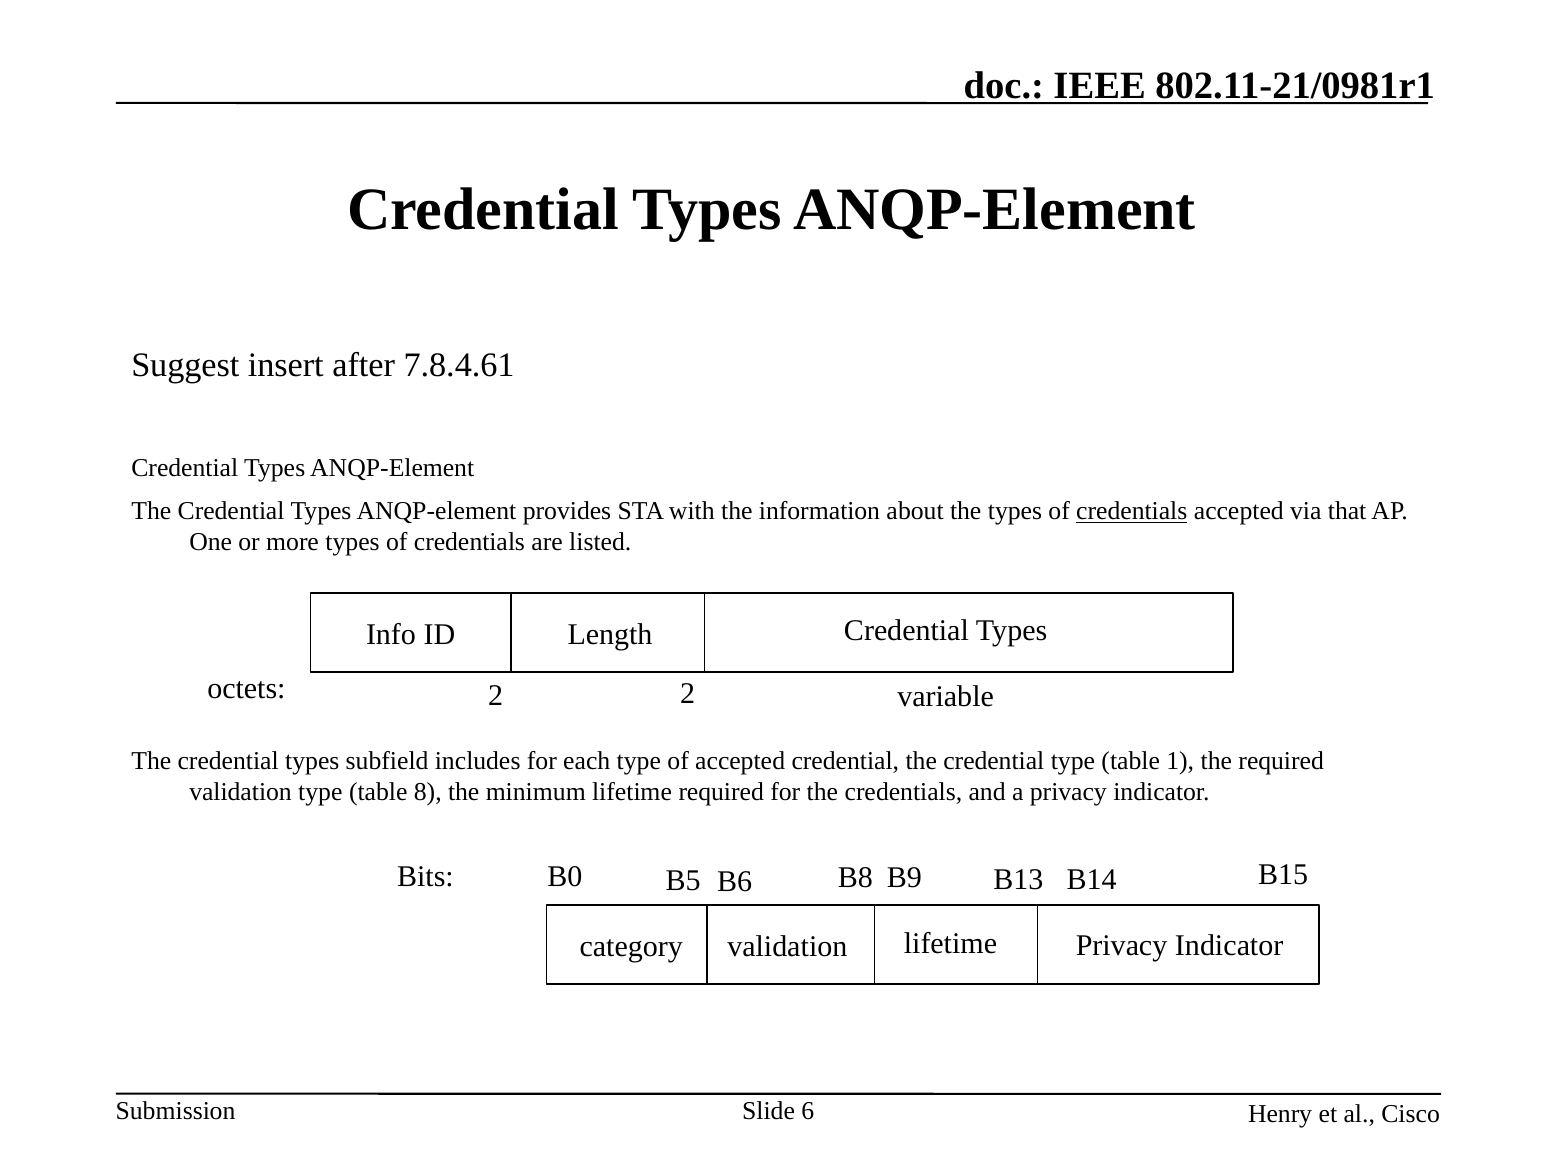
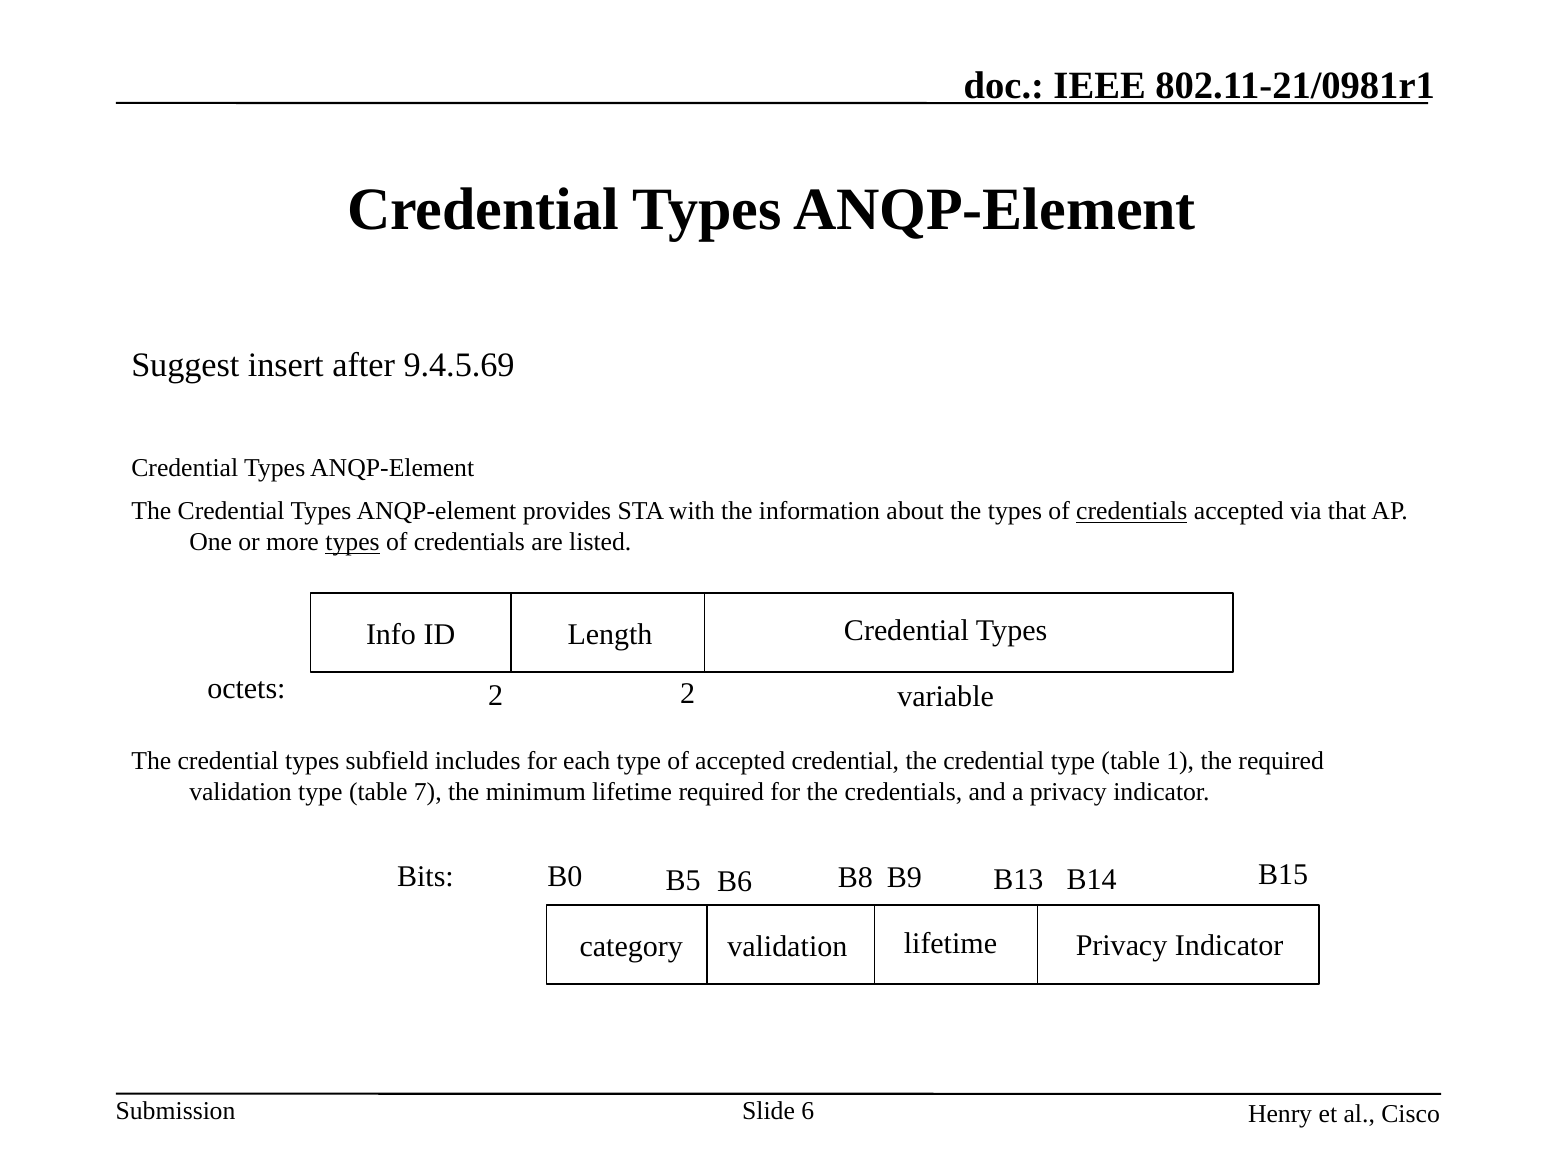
7.8.4.61: 7.8.4.61 -> 9.4.5.69
types at (353, 542) underline: none -> present
8: 8 -> 7
